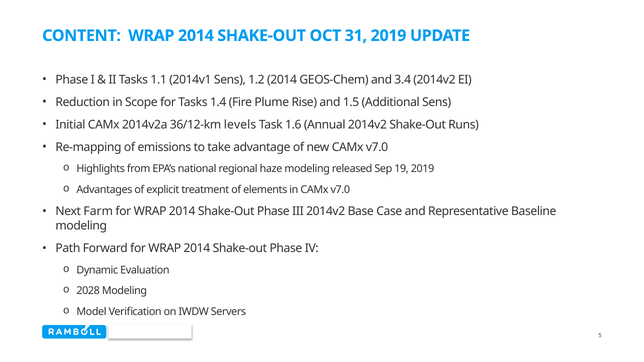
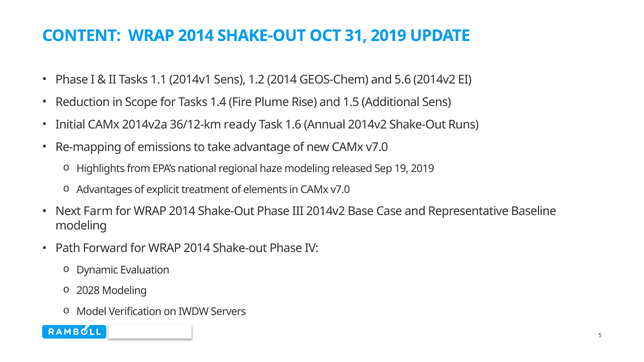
3.4: 3.4 -> 5.6
levels: levels -> ready
